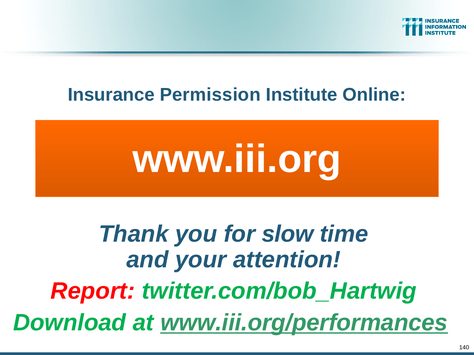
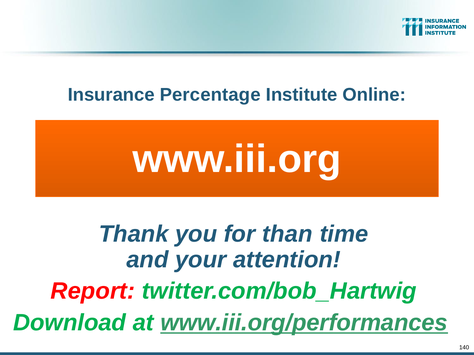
Permission: Permission -> Percentage
slow: slow -> than
